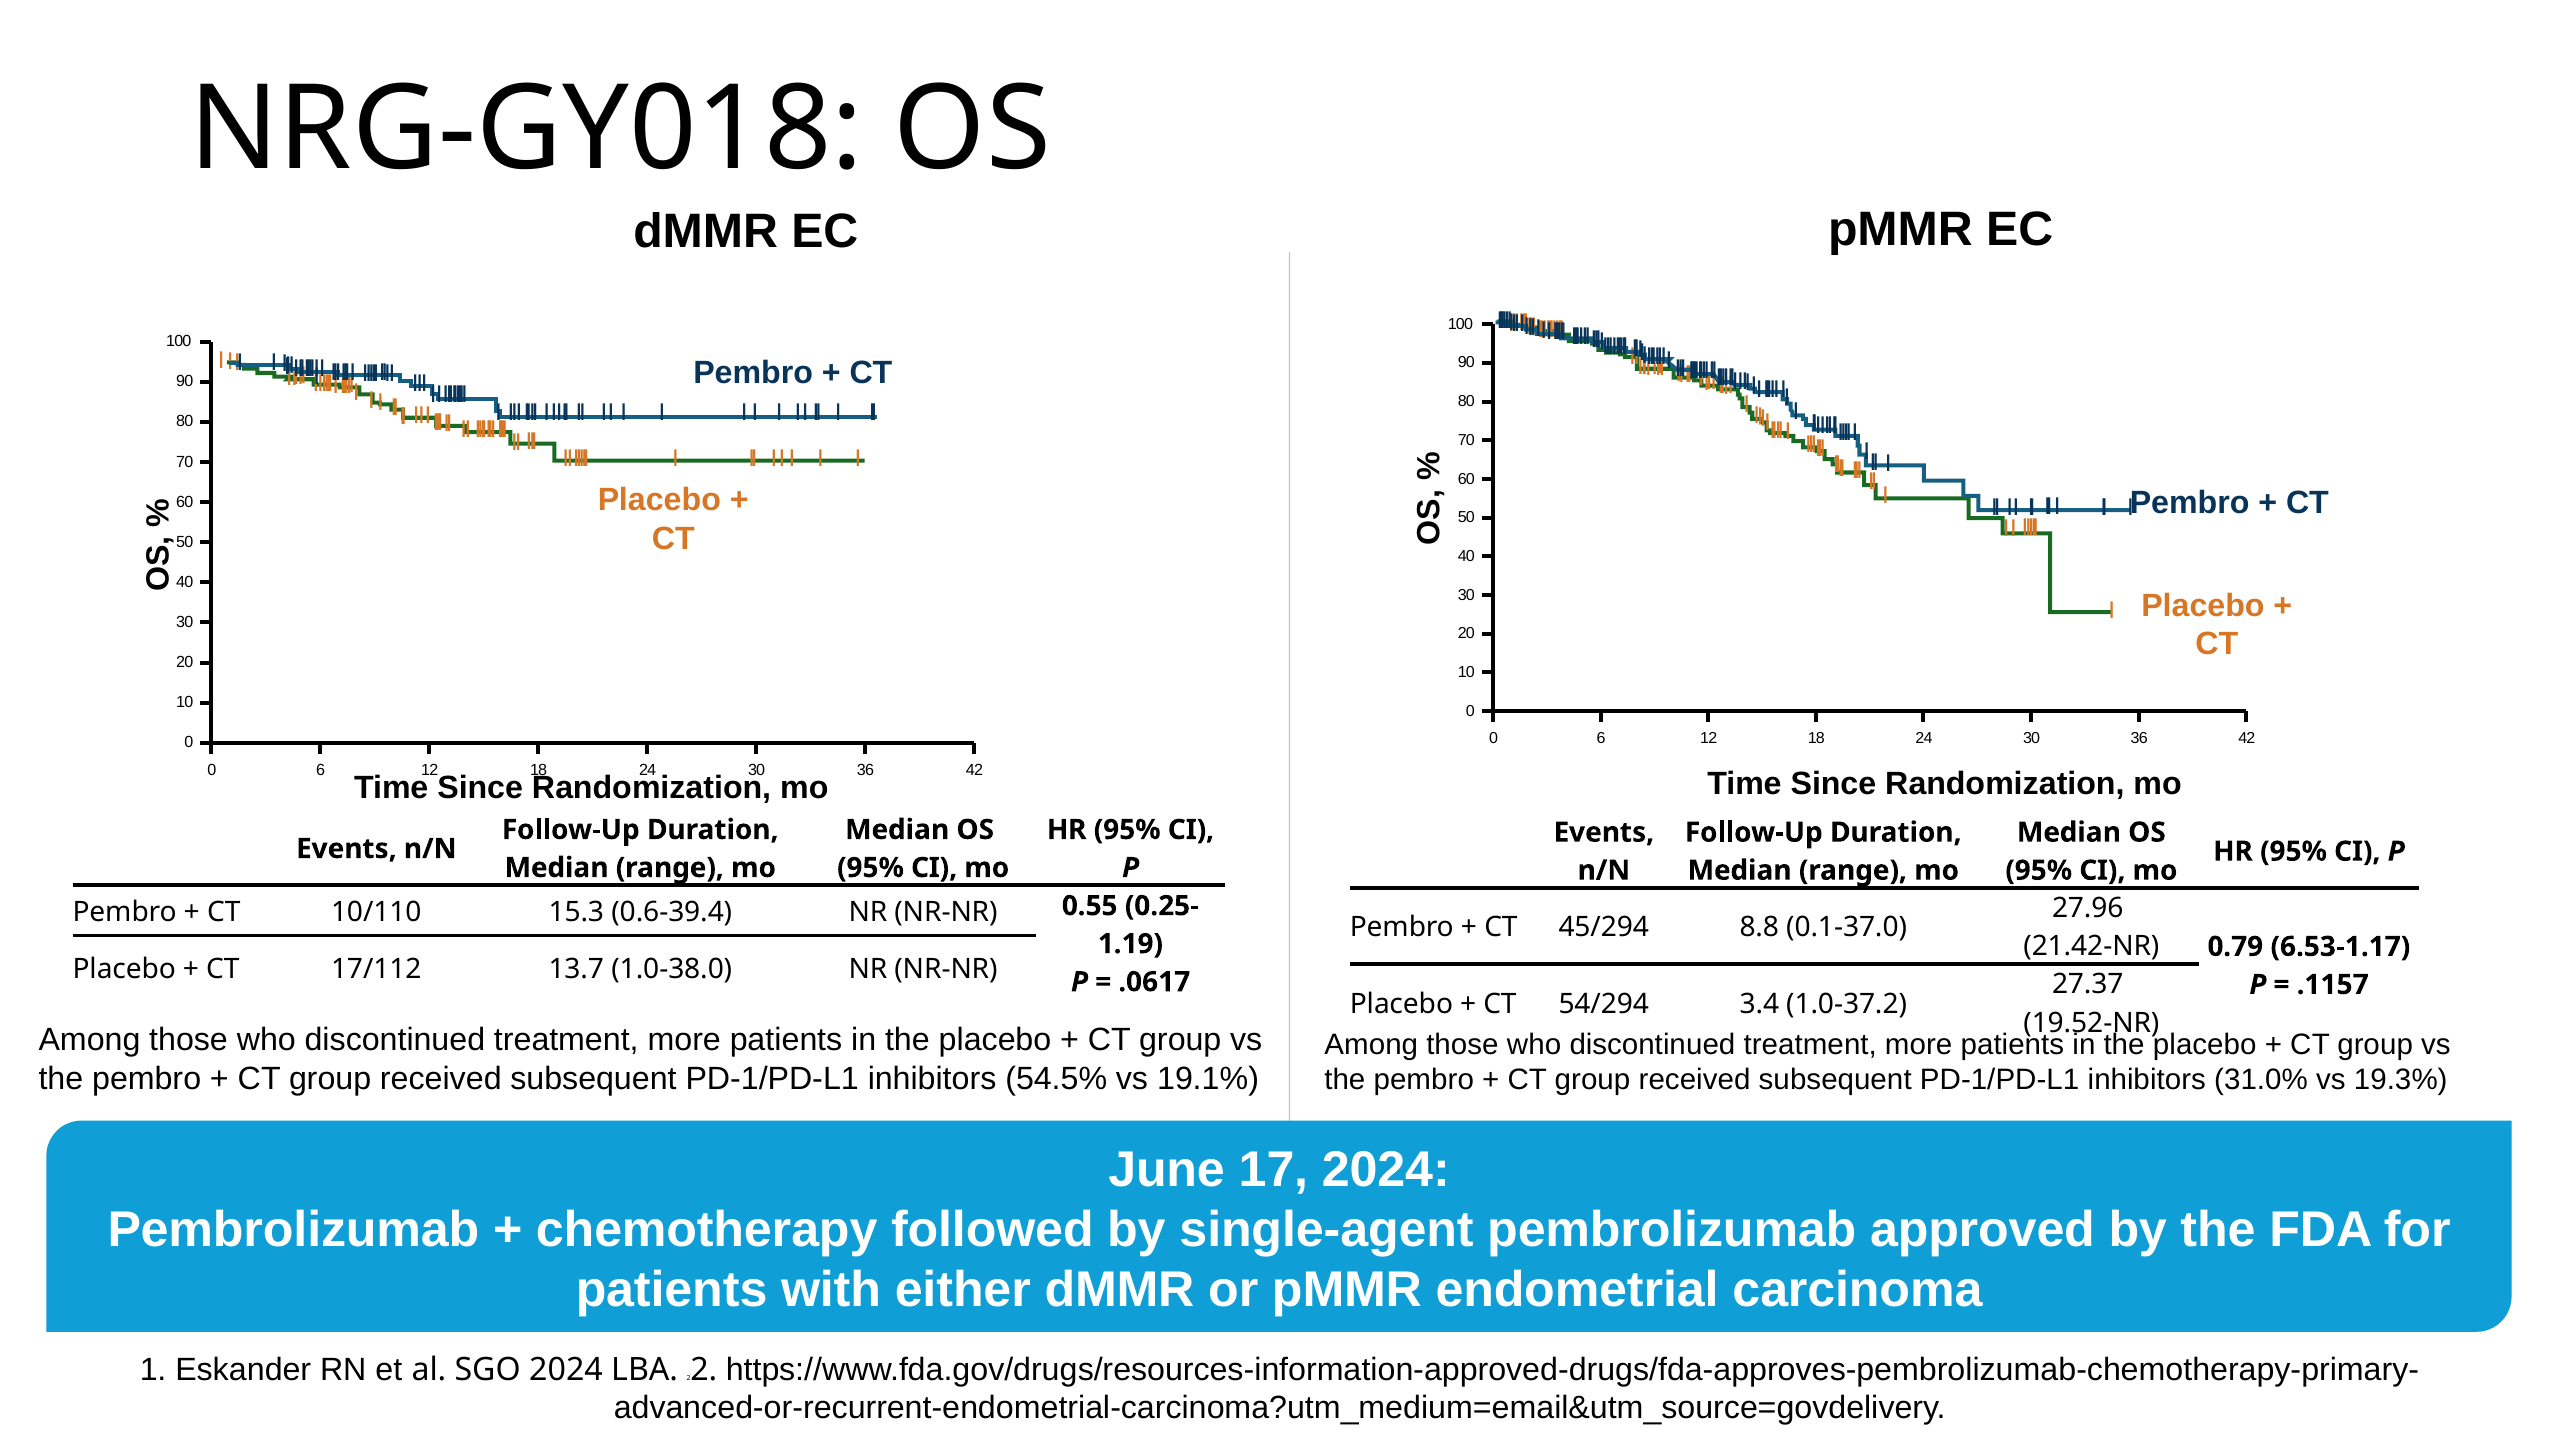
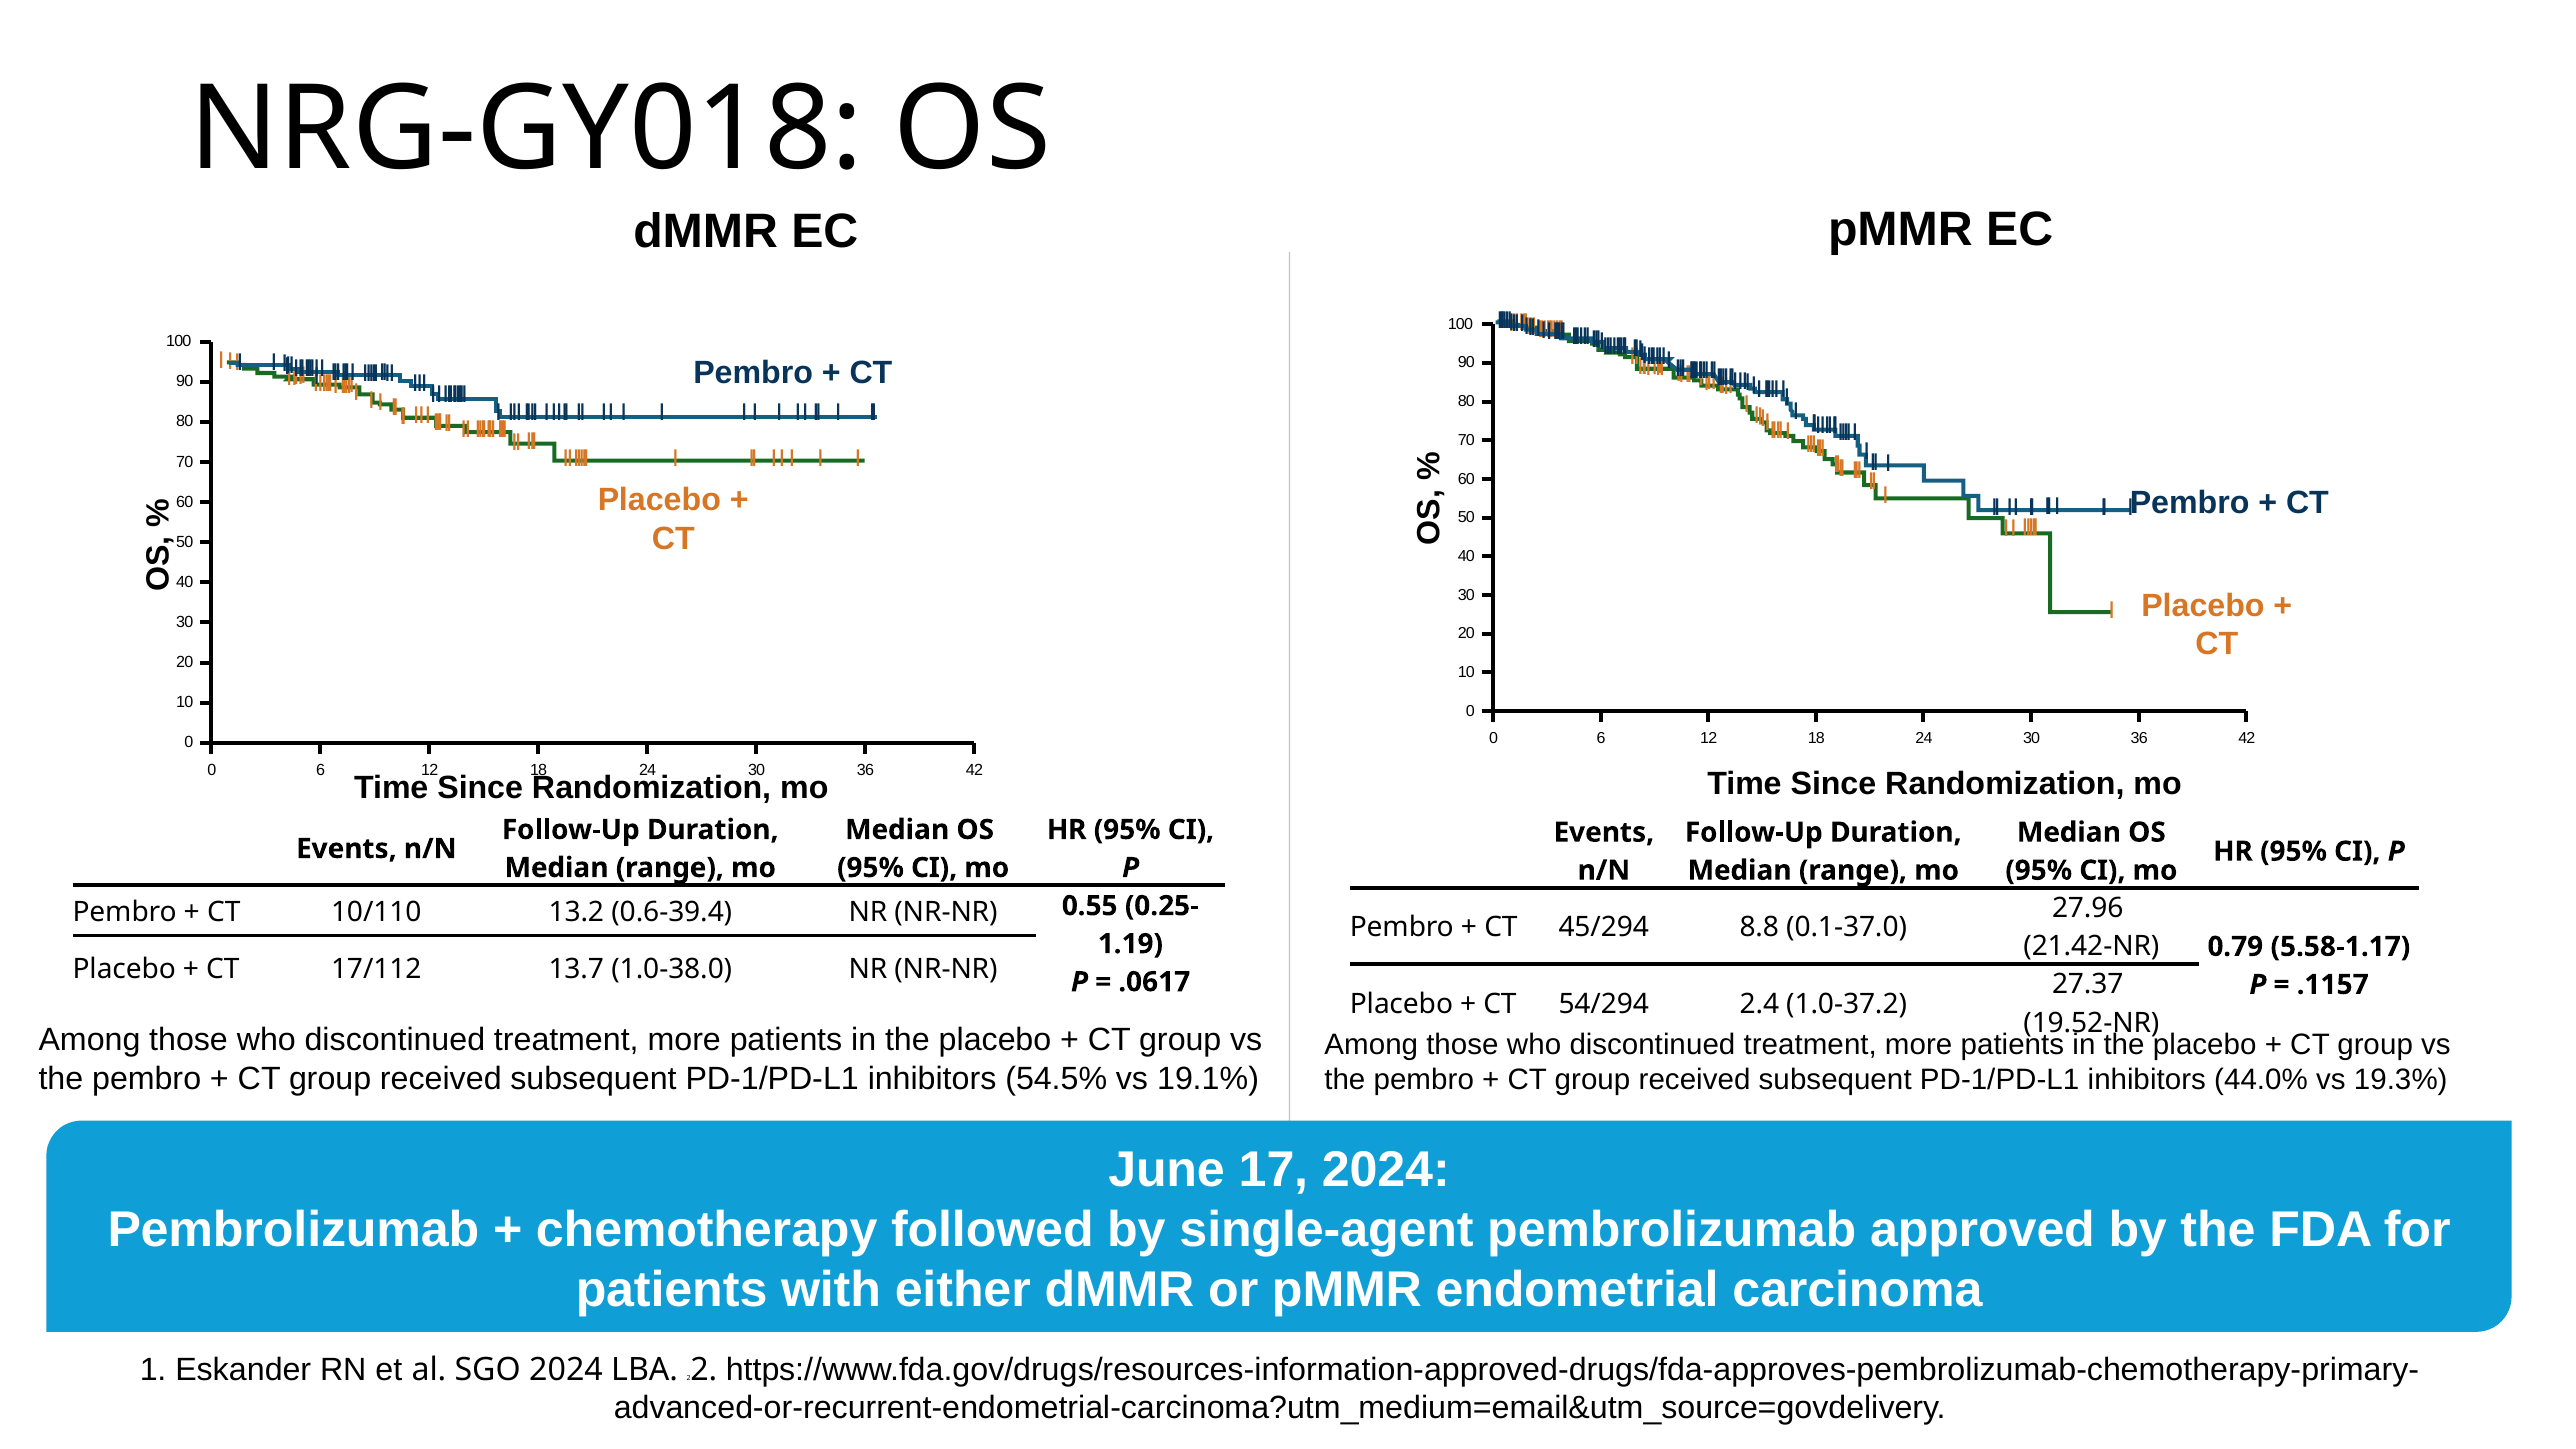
15.3: 15.3 -> 13.2
6.53-1.17: 6.53-1.17 -> 5.58-1.17
3.4: 3.4 -> 2.4
31.0%: 31.0% -> 44.0%
